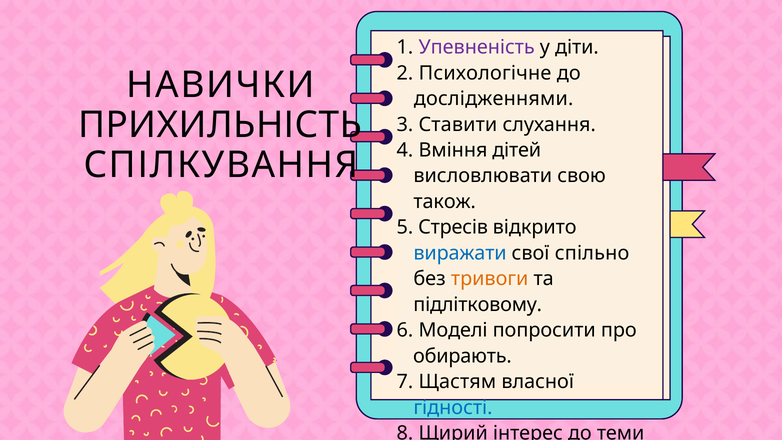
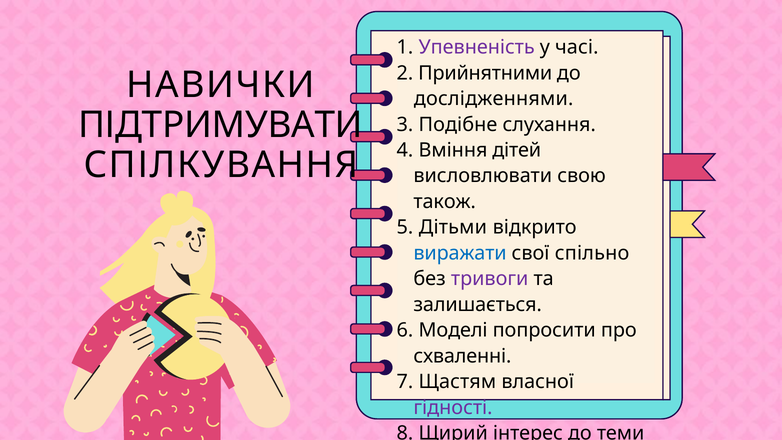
діти: діти -> часі
Психологічне: Психологічне -> Прийнятними
ПРИХИЛЬНІСТЬ: ПРИХИЛЬНІСТЬ -> ПІДТРИМУВАТИ
Ставити: Ставити -> Подібне
Стресів: Стресів -> Дітьми
тривоги colour: orange -> purple
підлітковому: підлітковому -> залишається
обирають: обирають -> схваленні
гідності colour: blue -> purple
